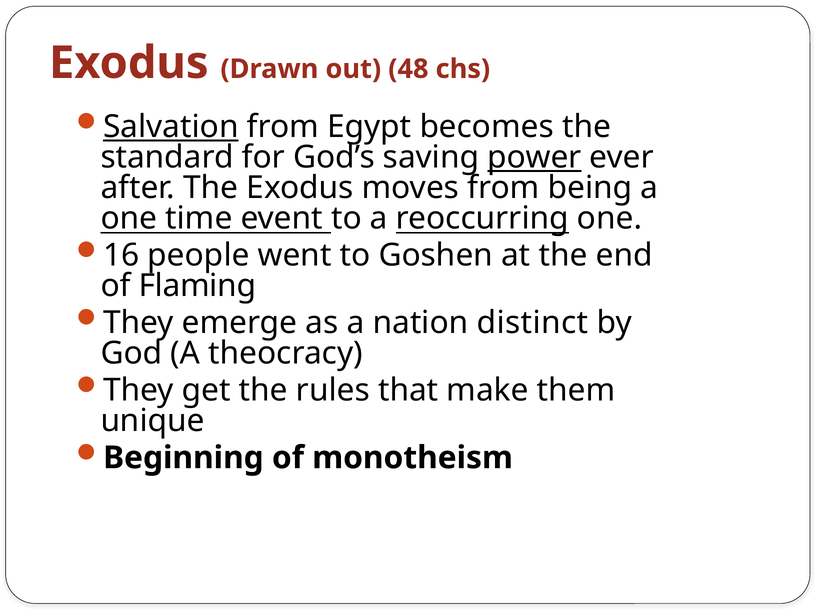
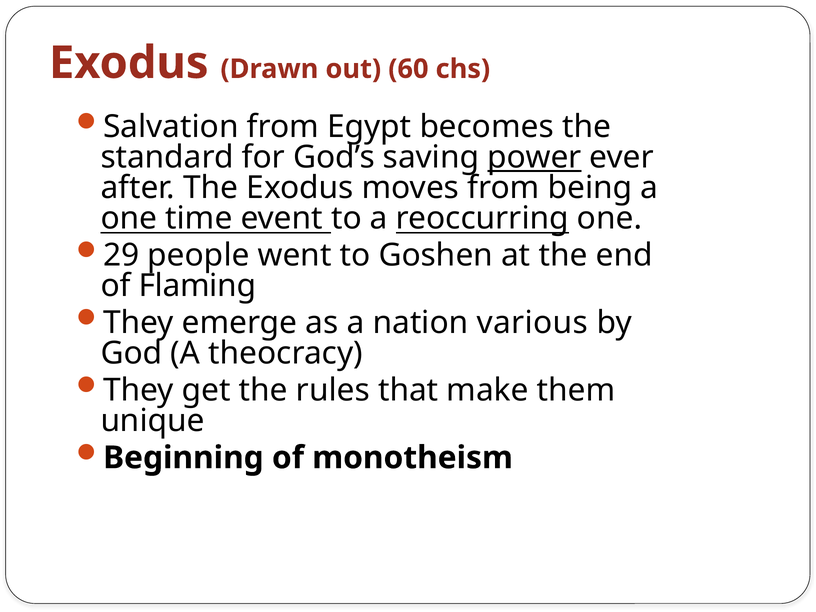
48: 48 -> 60
Salvation underline: present -> none
16: 16 -> 29
distinct: distinct -> various
